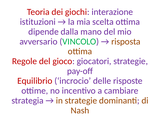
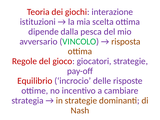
mano: mano -> pesca
